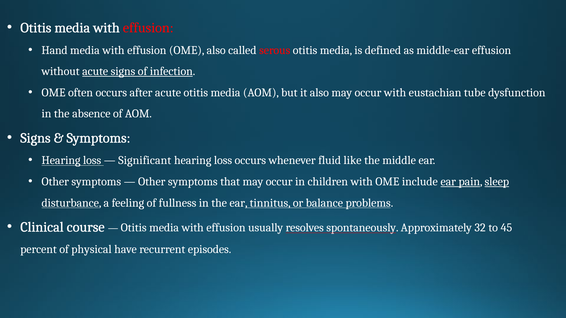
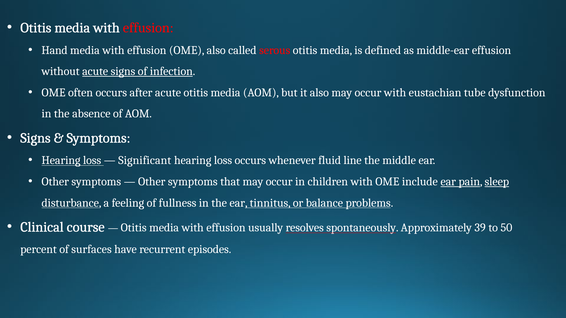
like: like -> line
32: 32 -> 39
45: 45 -> 50
physical: physical -> surfaces
